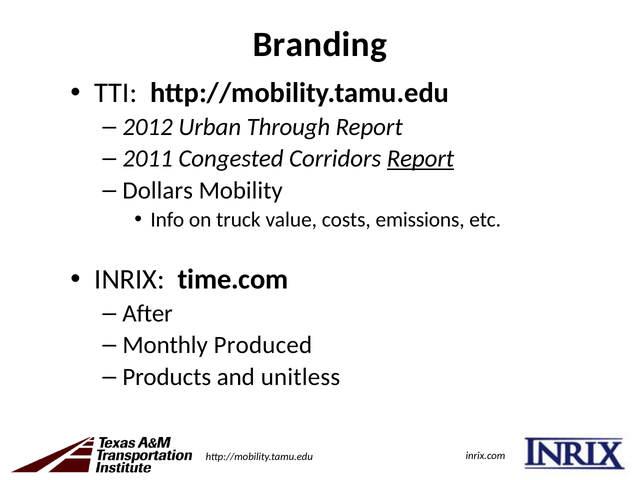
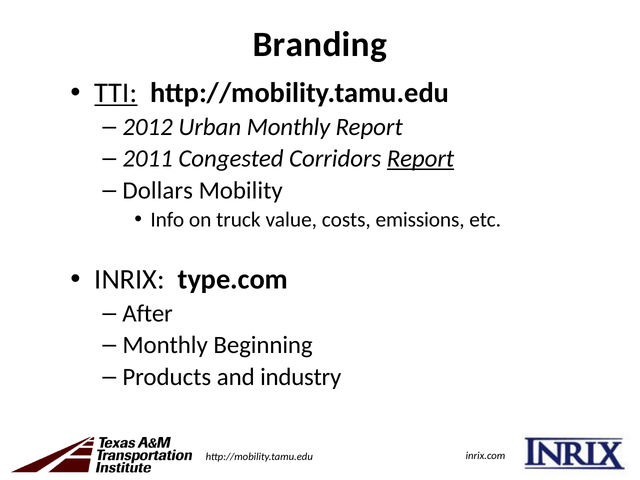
TTI underline: none -> present
Urban Through: Through -> Monthly
time.com: time.com -> type.com
Produced: Produced -> Beginning
unitless: unitless -> industry
